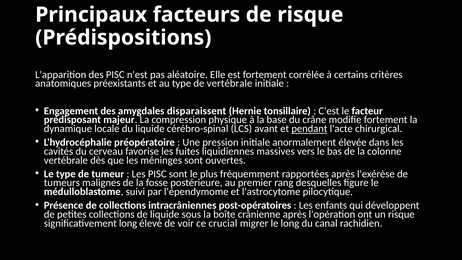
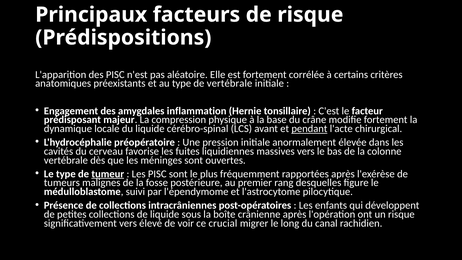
disparaissent: disparaissent -> inflammation
tumeur underline: none -> present
significativement long: long -> vers
